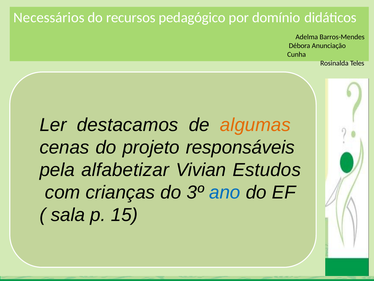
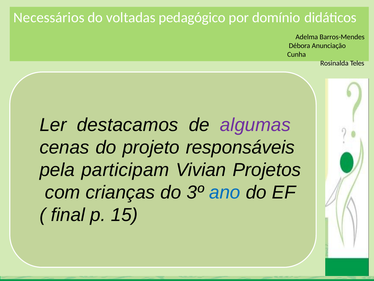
recursos: recursos -> voltadas
algumas colour: orange -> purple
alfabetizar: alfabetizar -> participam
Estudos: Estudos -> Projetos
sala: sala -> final
